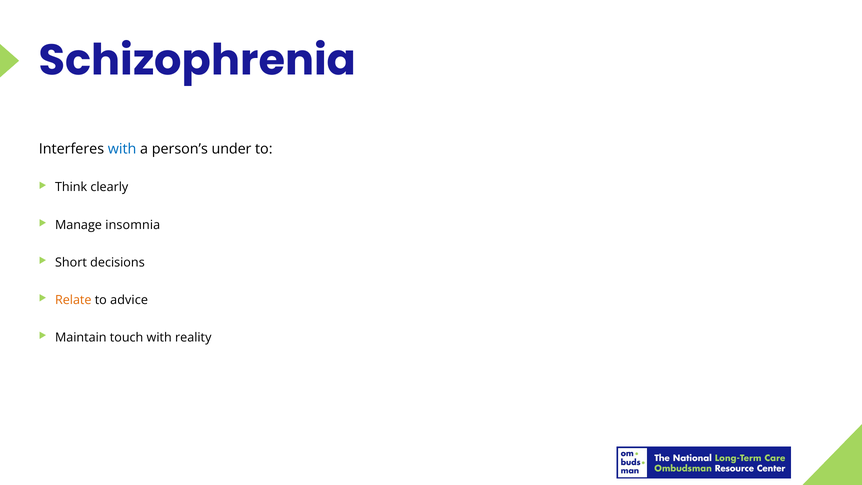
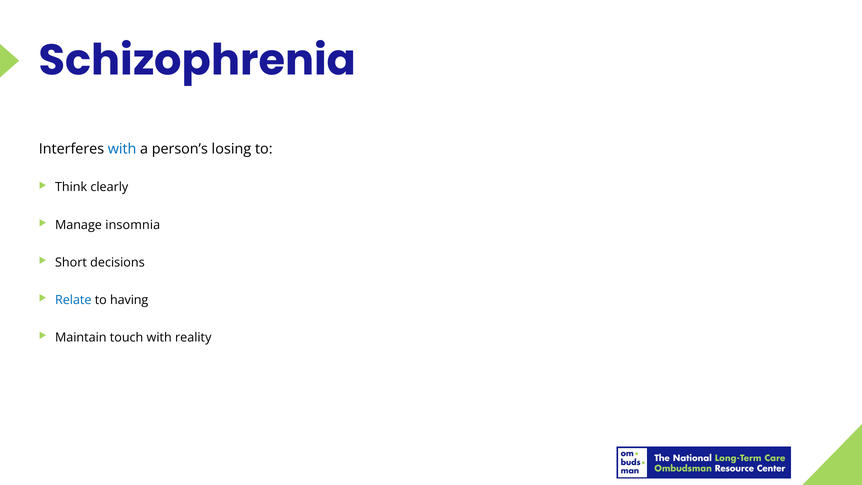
under: under -> losing
Relate colour: orange -> blue
advice: advice -> having
